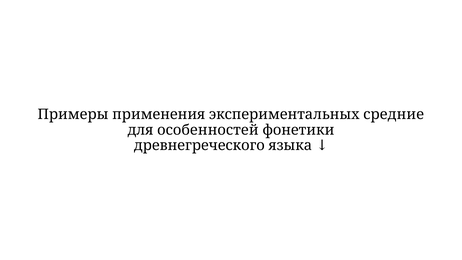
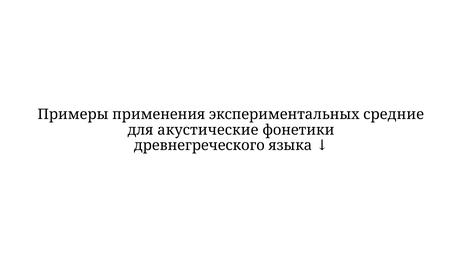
особенностей: особенностей -> акустические
